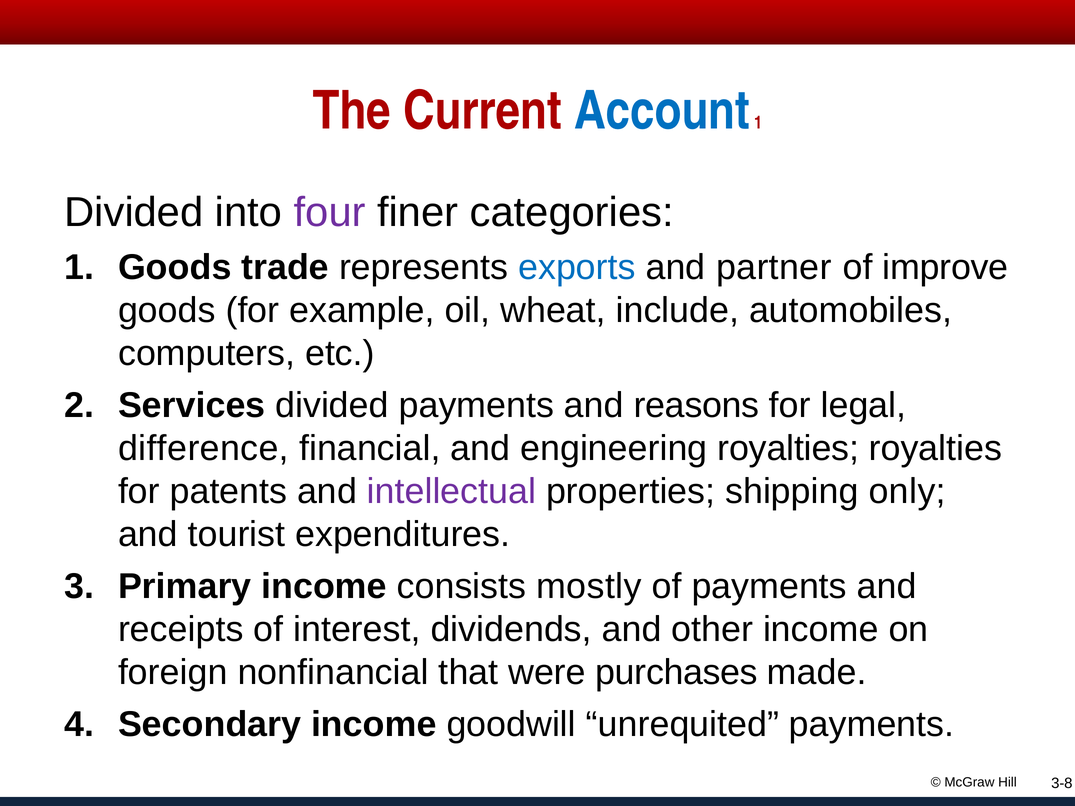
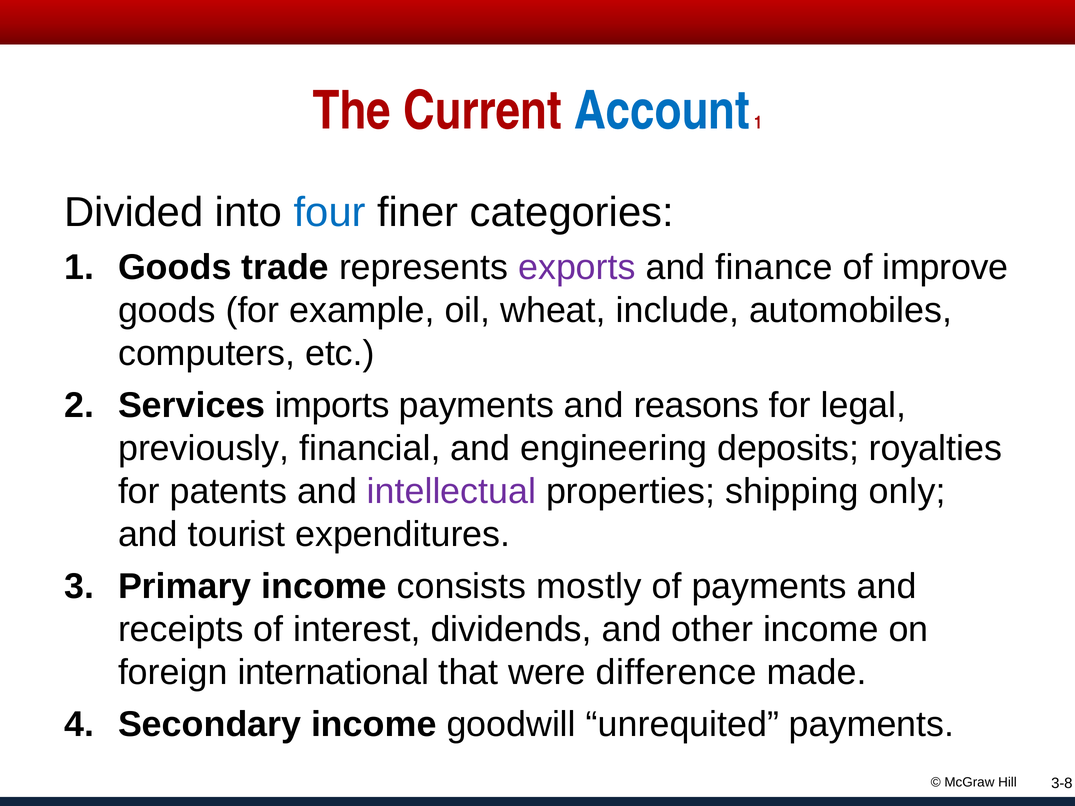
four colour: purple -> blue
exports colour: blue -> purple
partner: partner -> finance
Services divided: divided -> imports
difference: difference -> previously
engineering royalties: royalties -> deposits
nonfinancial: nonfinancial -> international
purchases: purchases -> difference
